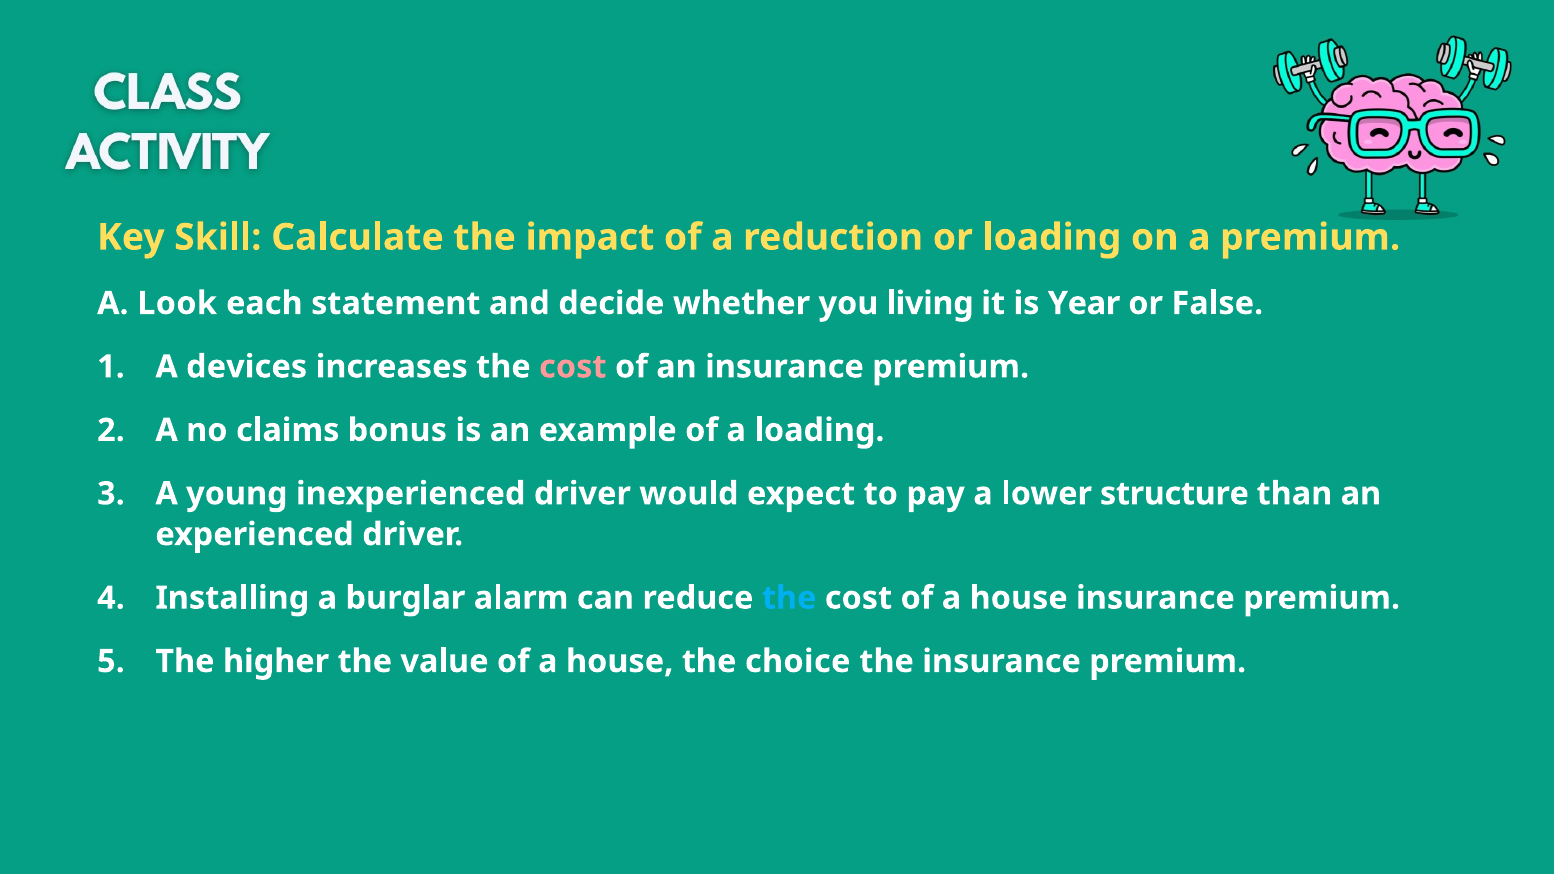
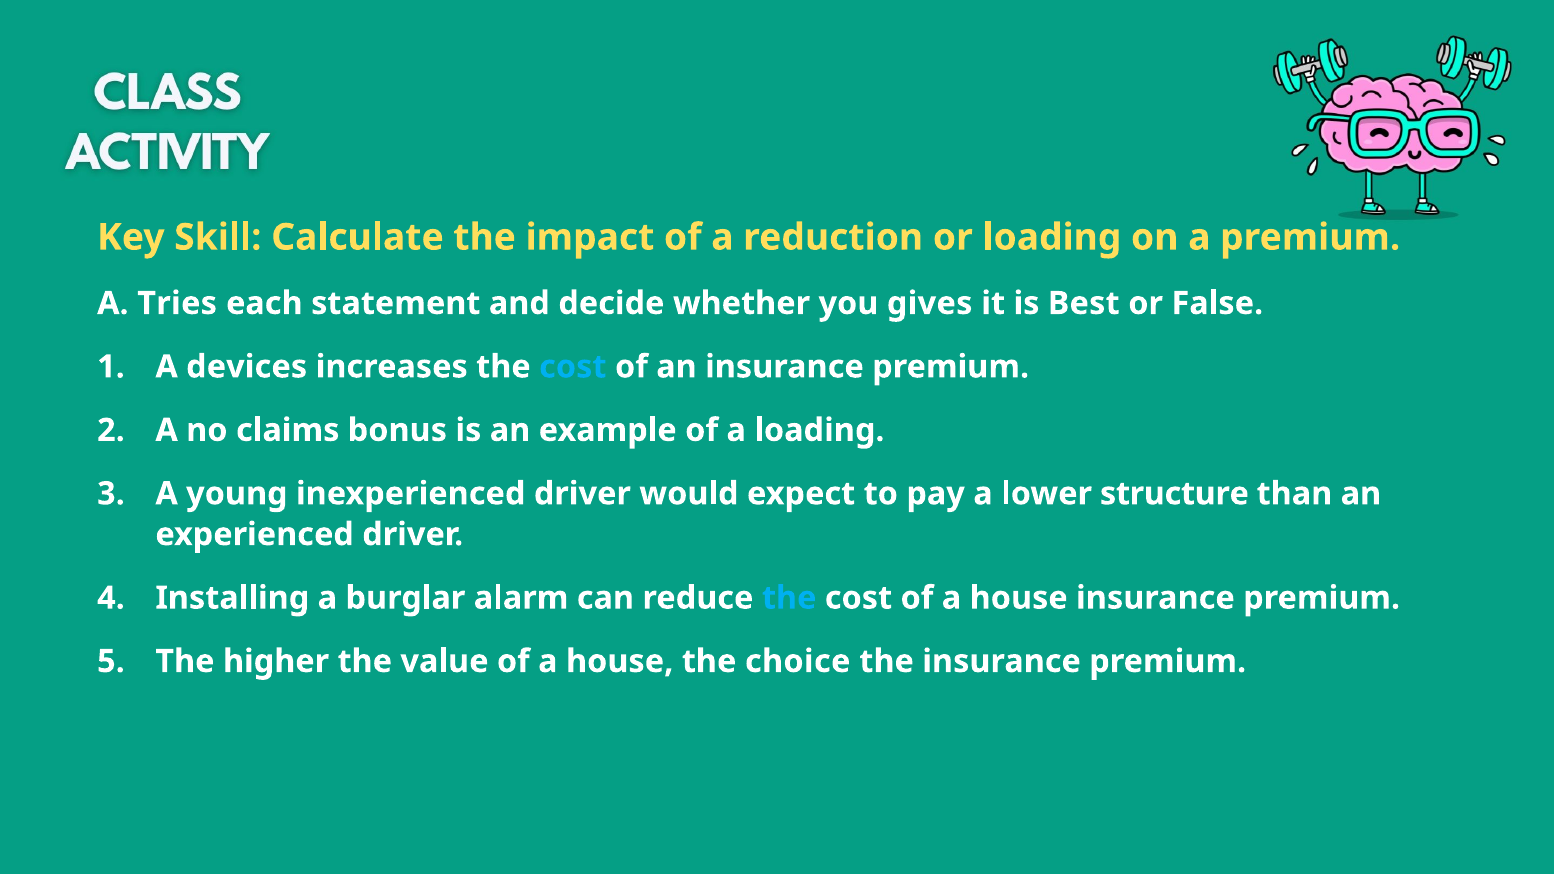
Look: Look -> Tries
living: living -> gives
Year: Year -> Best
cost at (573, 367) colour: pink -> light blue
